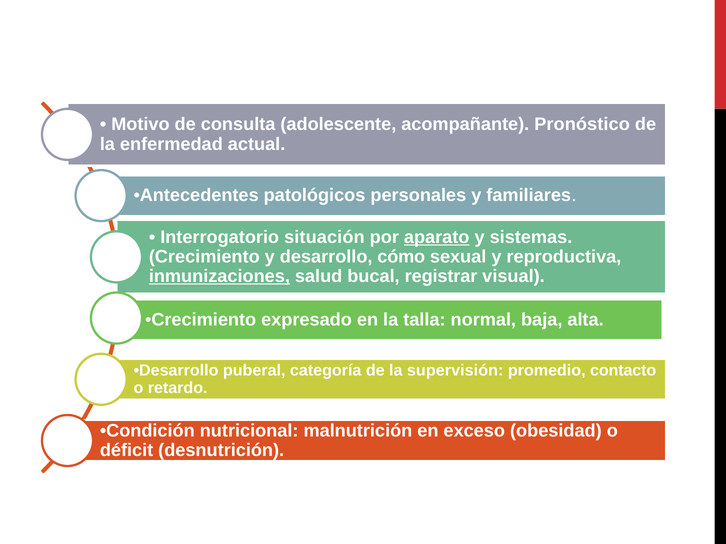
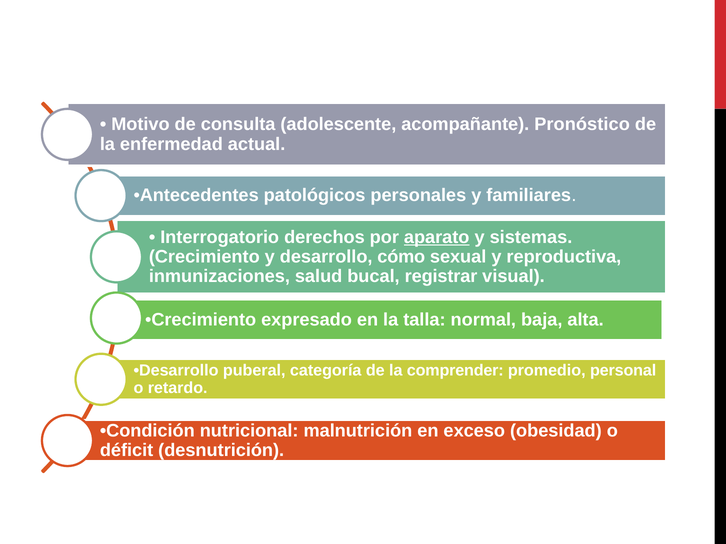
situación: situación -> derechos
inmunizaciones underline: present -> none
supervisión: supervisión -> comprender
contacto: contacto -> personal
